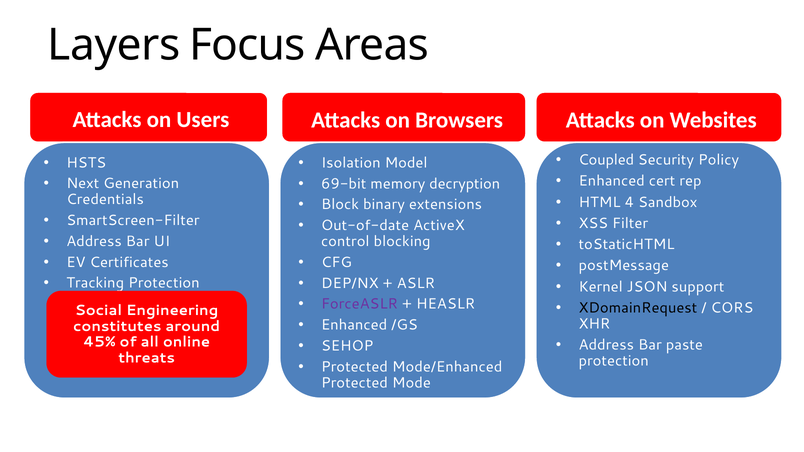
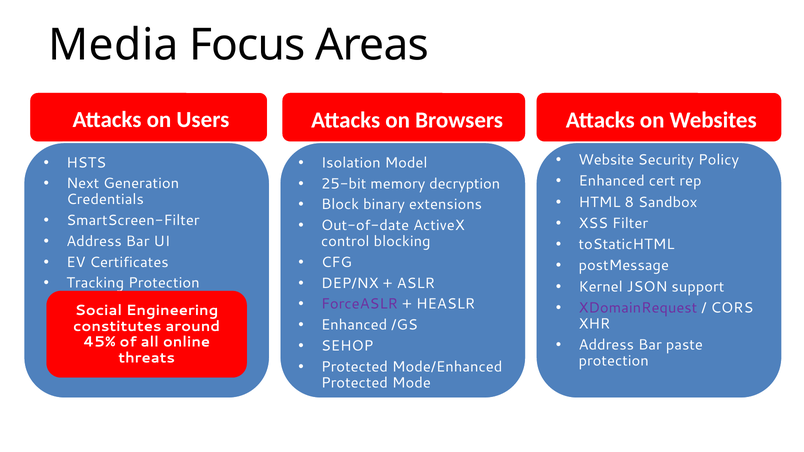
Layers: Layers -> Media
Coupled: Coupled -> Website
69-bit: 69-bit -> 25-bit
4: 4 -> 8
XDomainRequest colour: black -> purple
